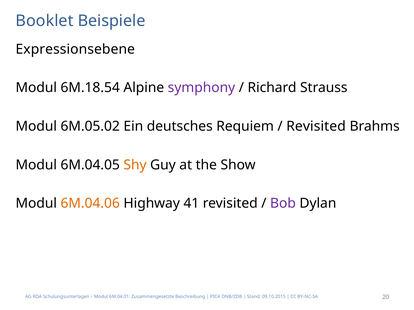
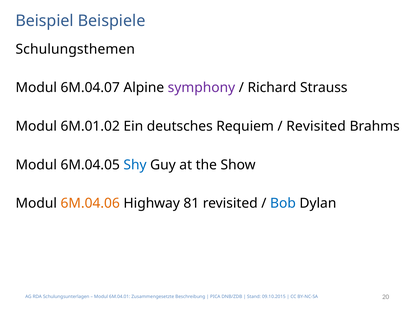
Booklet: Booklet -> Beispiel
Expressionsebene: Expressionsebene -> Schulungsthemen
6M.18.54: 6M.18.54 -> 6M.04.07
6M.05.02: 6M.05.02 -> 6M.01.02
Shy colour: orange -> blue
41: 41 -> 81
Bob colour: purple -> blue
